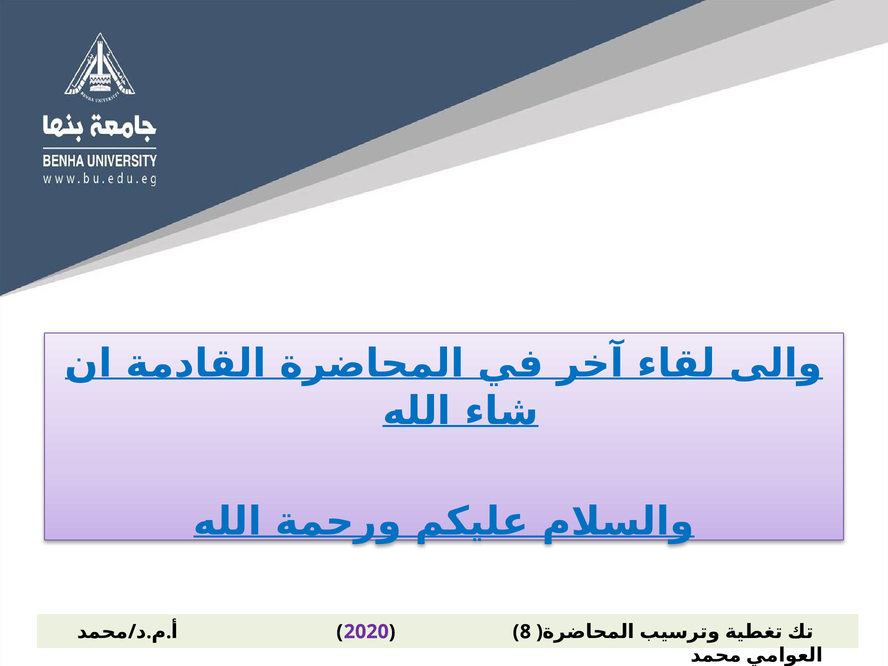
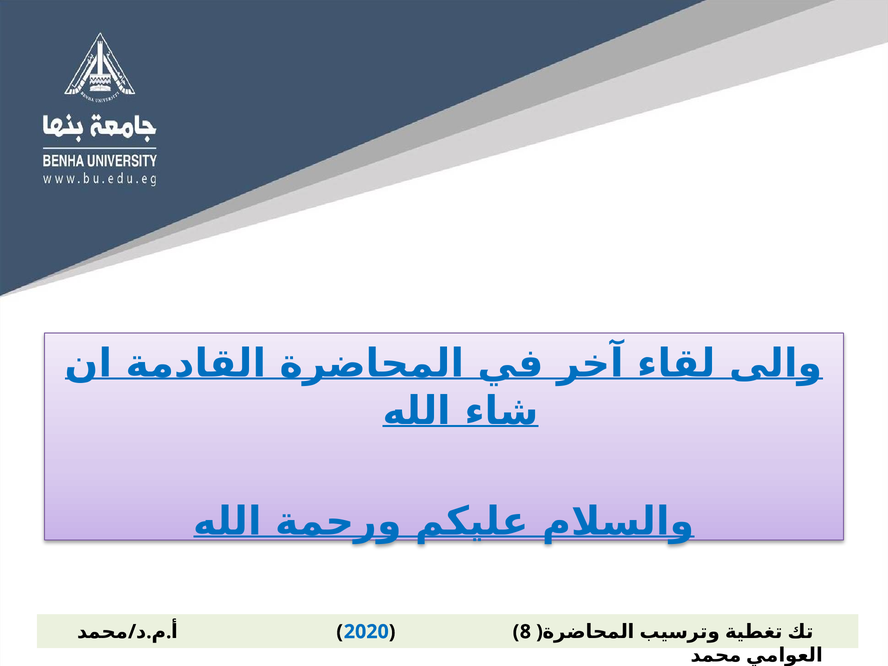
2020 colour: purple -> blue
